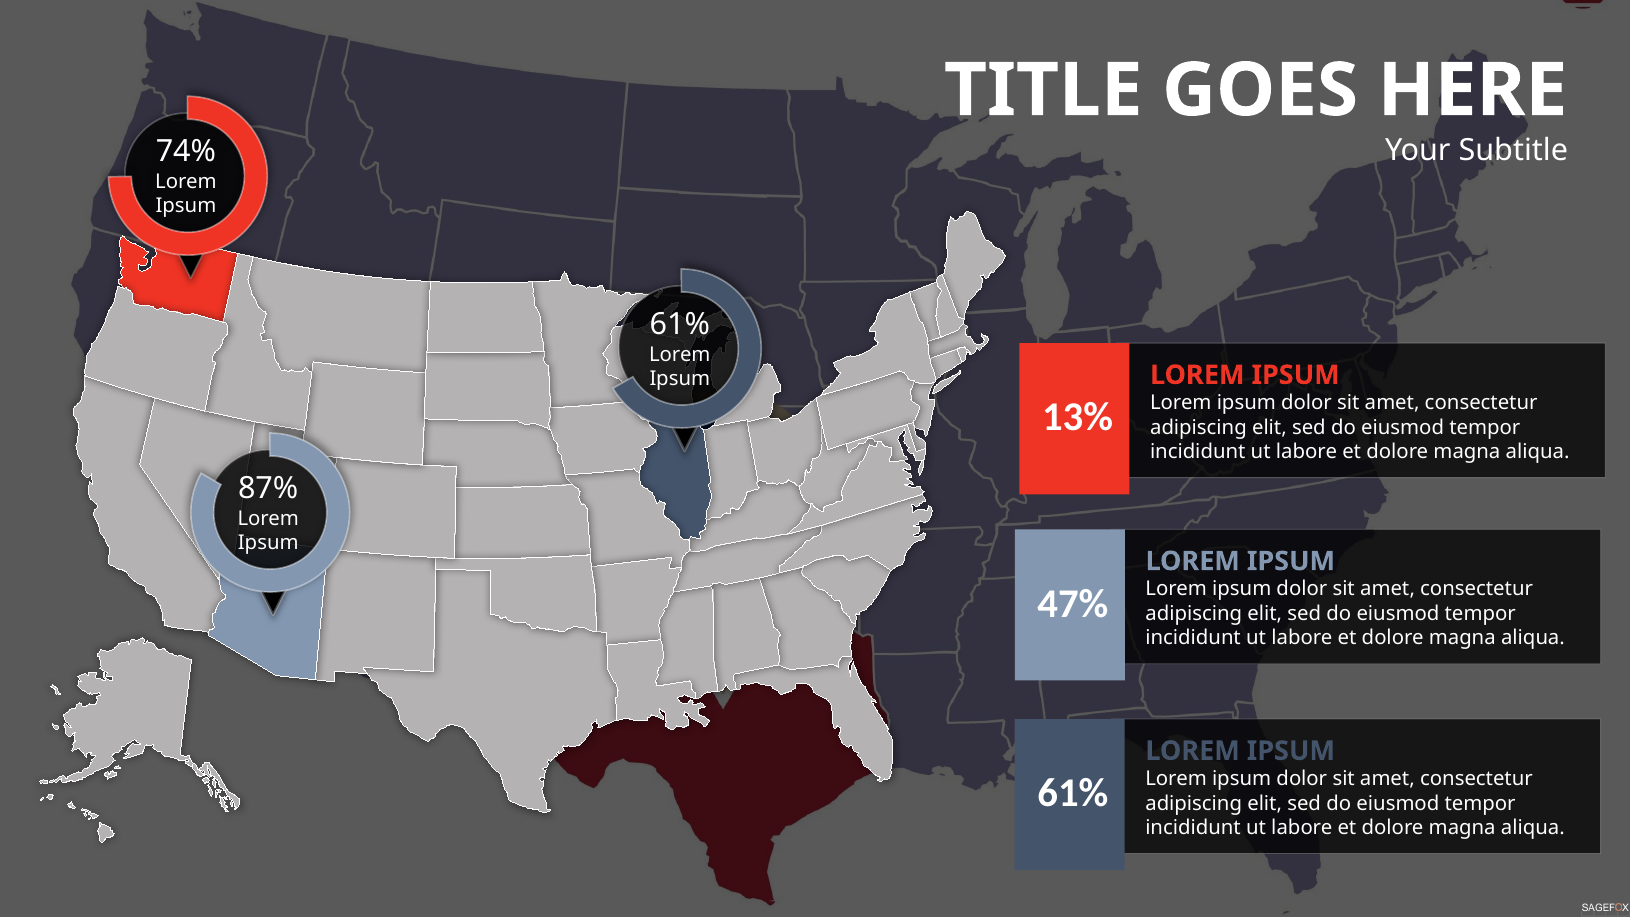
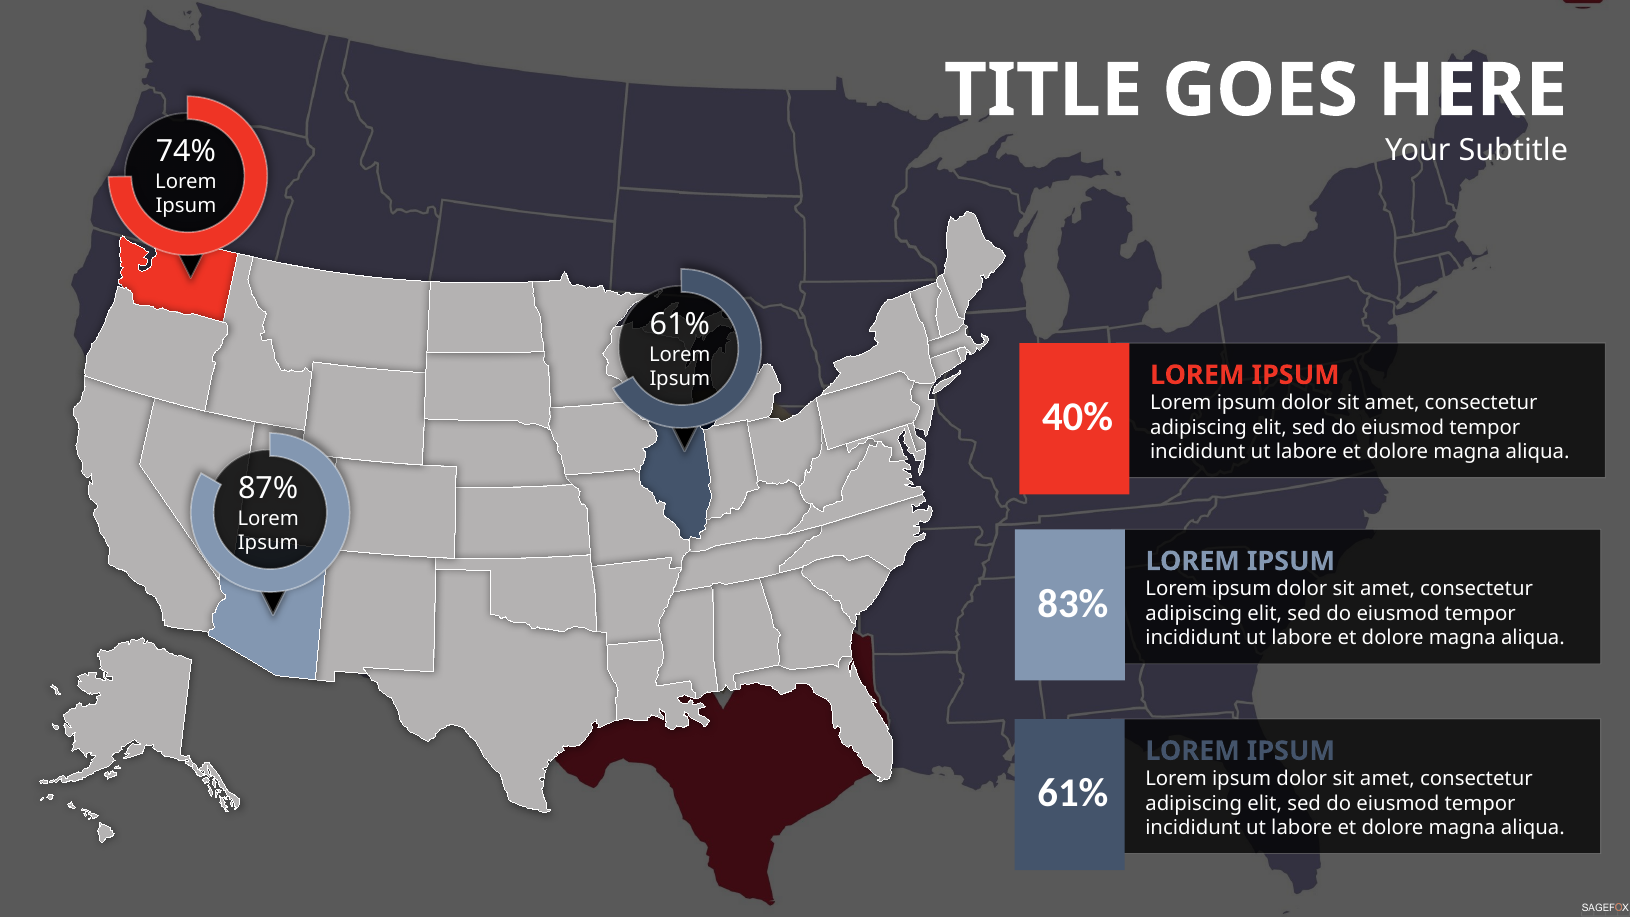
13%: 13% -> 40%
47%: 47% -> 83%
